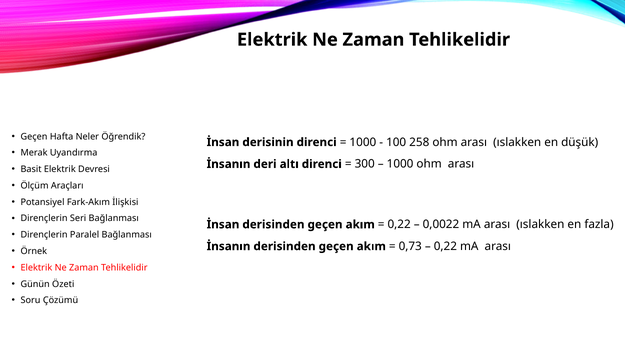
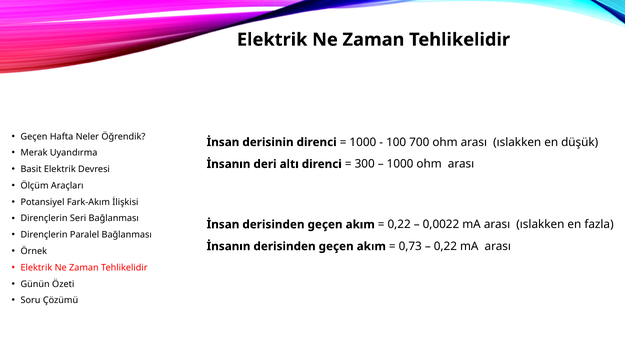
258: 258 -> 700
